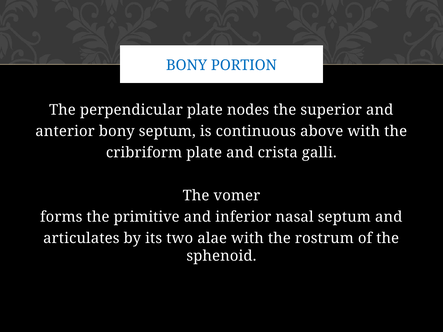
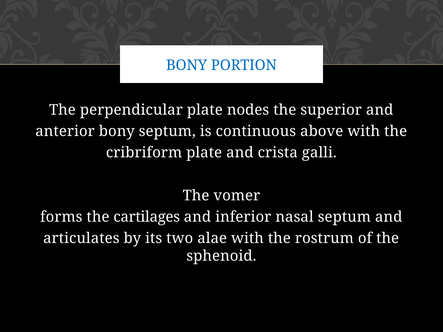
primitive: primitive -> cartilages
